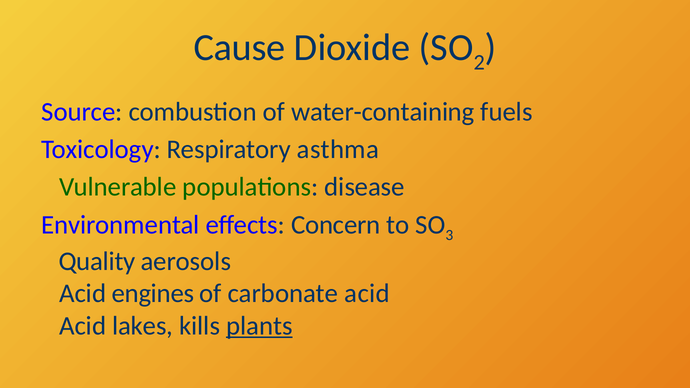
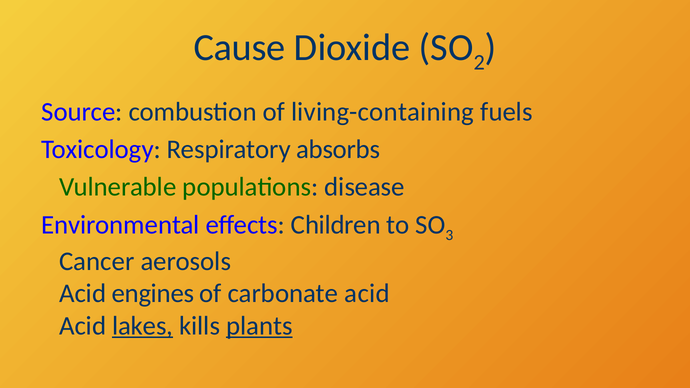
water-containing: water-containing -> living-containing
asthma: asthma -> absorbs
Concern: Concern -> Children
Quality: Quality -> Cancer
lakes underline: none -> present
